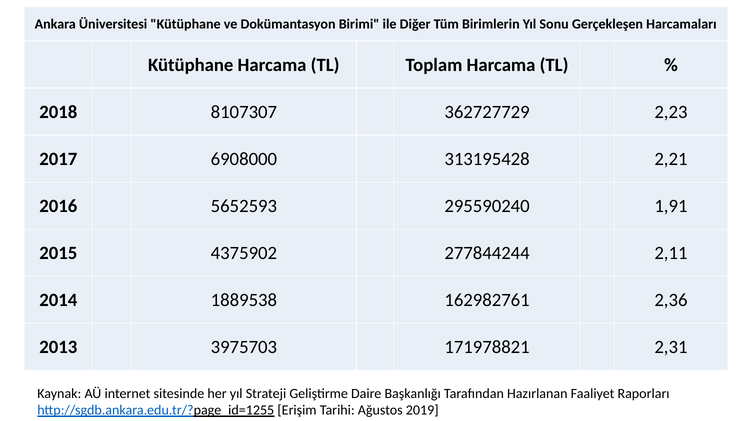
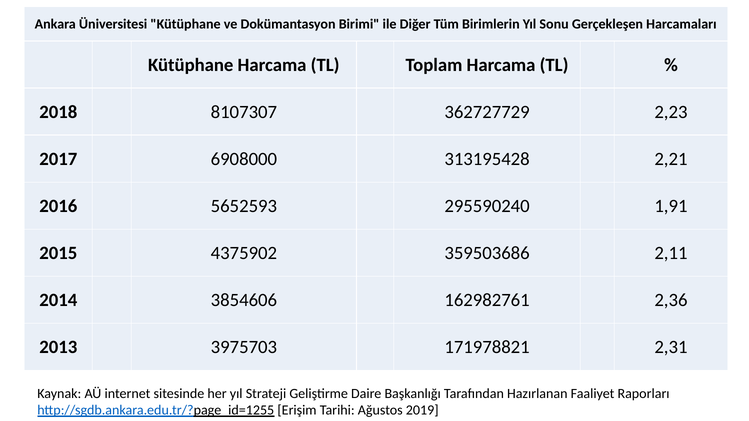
277844244: 277844244 -> 359503686
1889538: 1889538 -> 3854606
